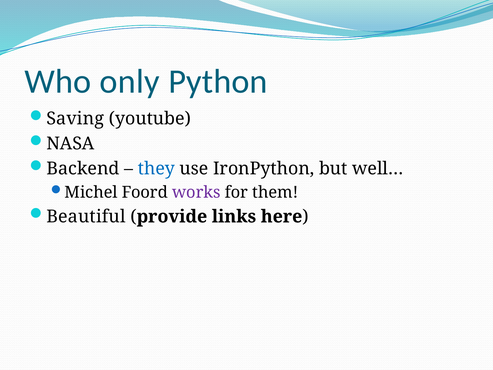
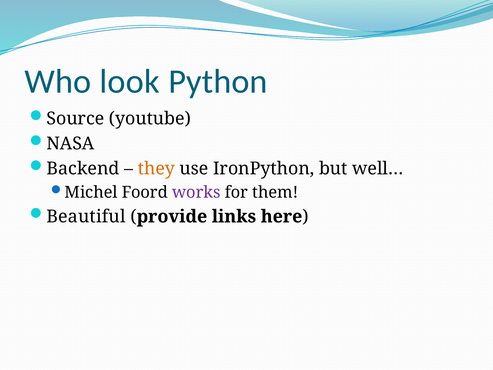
only: only -> look
Saving: Saving -> Source
they colour: blue -> orange
